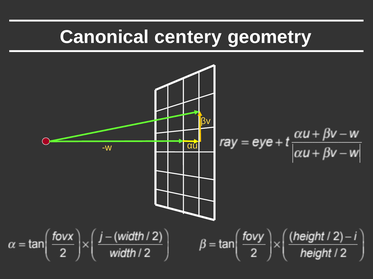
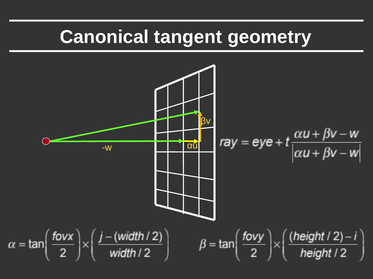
centery: centery -> tangent
